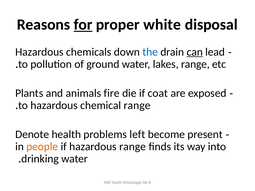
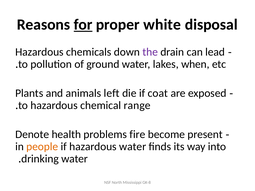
the colour: blue -> purple
can underline: present -> none
lakes range: range -> when
fire: fire -> left
left: left -> fire
hazardous range: range -> water
